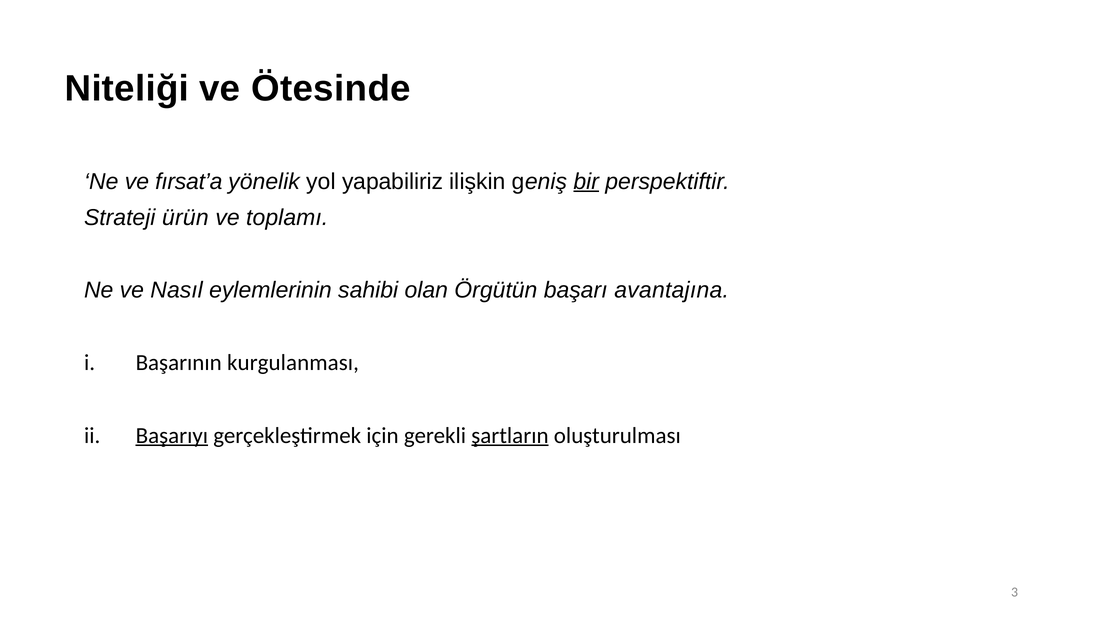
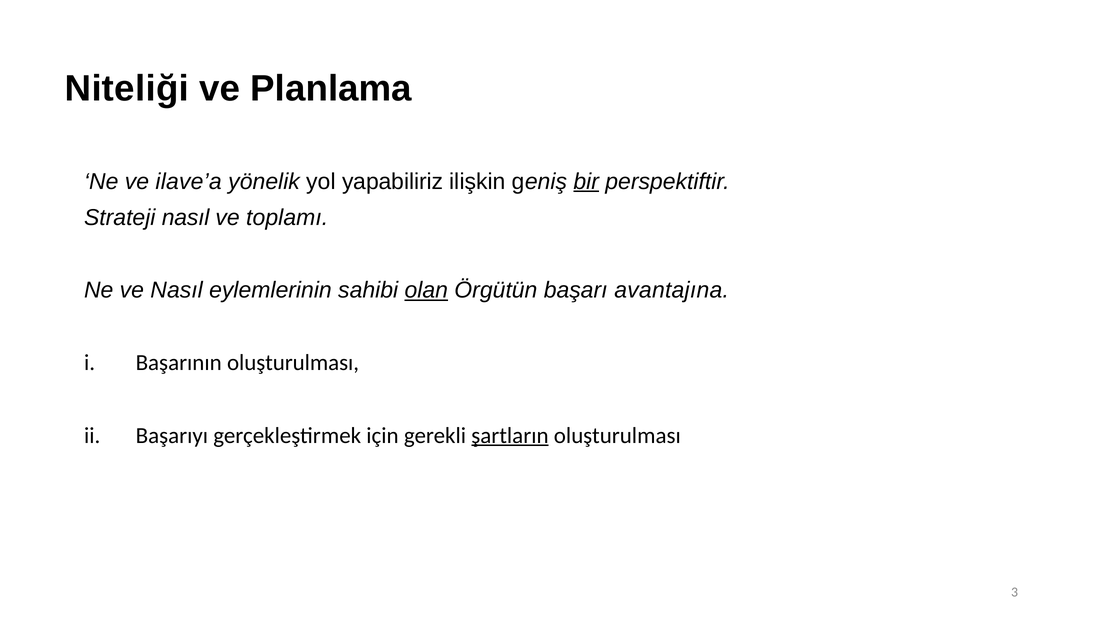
Ötesinde: Ötesinde -> Planlama
fırsat’a: fırsat’a -> ilave’a
Strateji ürün: ürün -> nasıl
olan underline: none -> present
Başarının kurgulanması: kurgulanması -> oluşturulması
Başarıyı underline: present -> none
